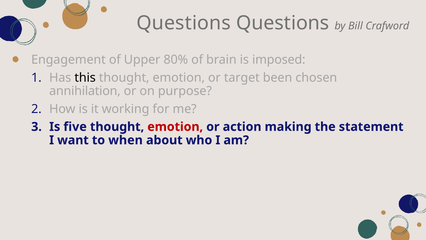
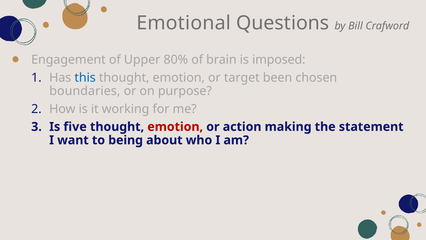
Questions at (184, 23): Questions -> Emotional
this colour: black -> blue
annihilation: annihilation -> boundaries
when: when -> being
